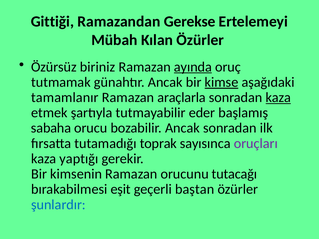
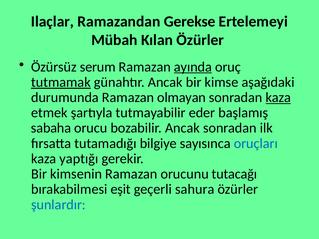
Gittiği: Gittiği -> Ilaçlar
biriniz: biriniz -> serum
tutmamak underline: none -> present
kimse underline: present -> none
tamamlanır: tamamlanır -> durumunda
araçlarla: araçlarla -> olmayan
toprak: toprak -> bilgiye
oruçları colour: purple -> blue
baştan: baştan -> sahura
